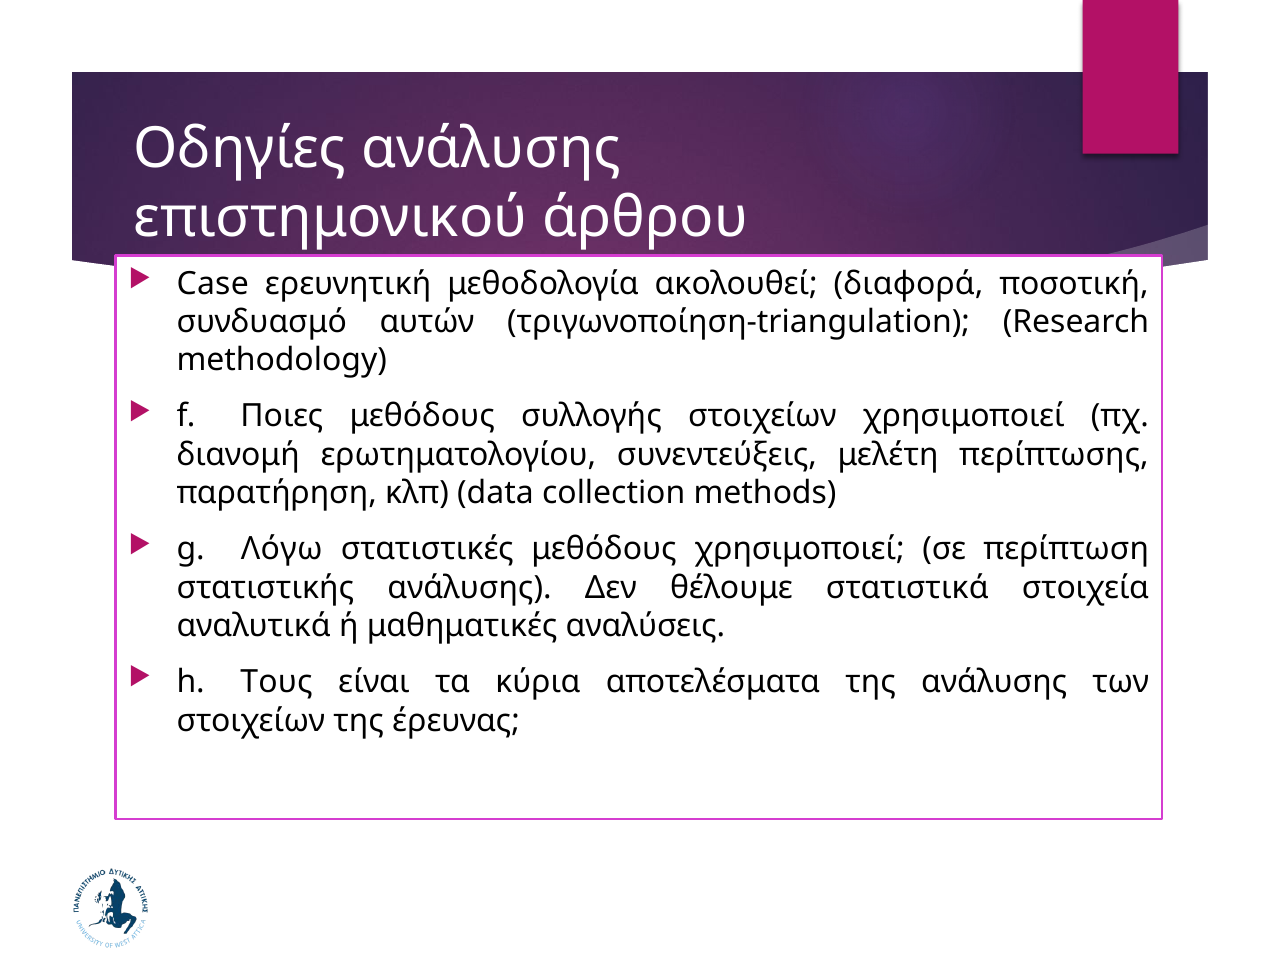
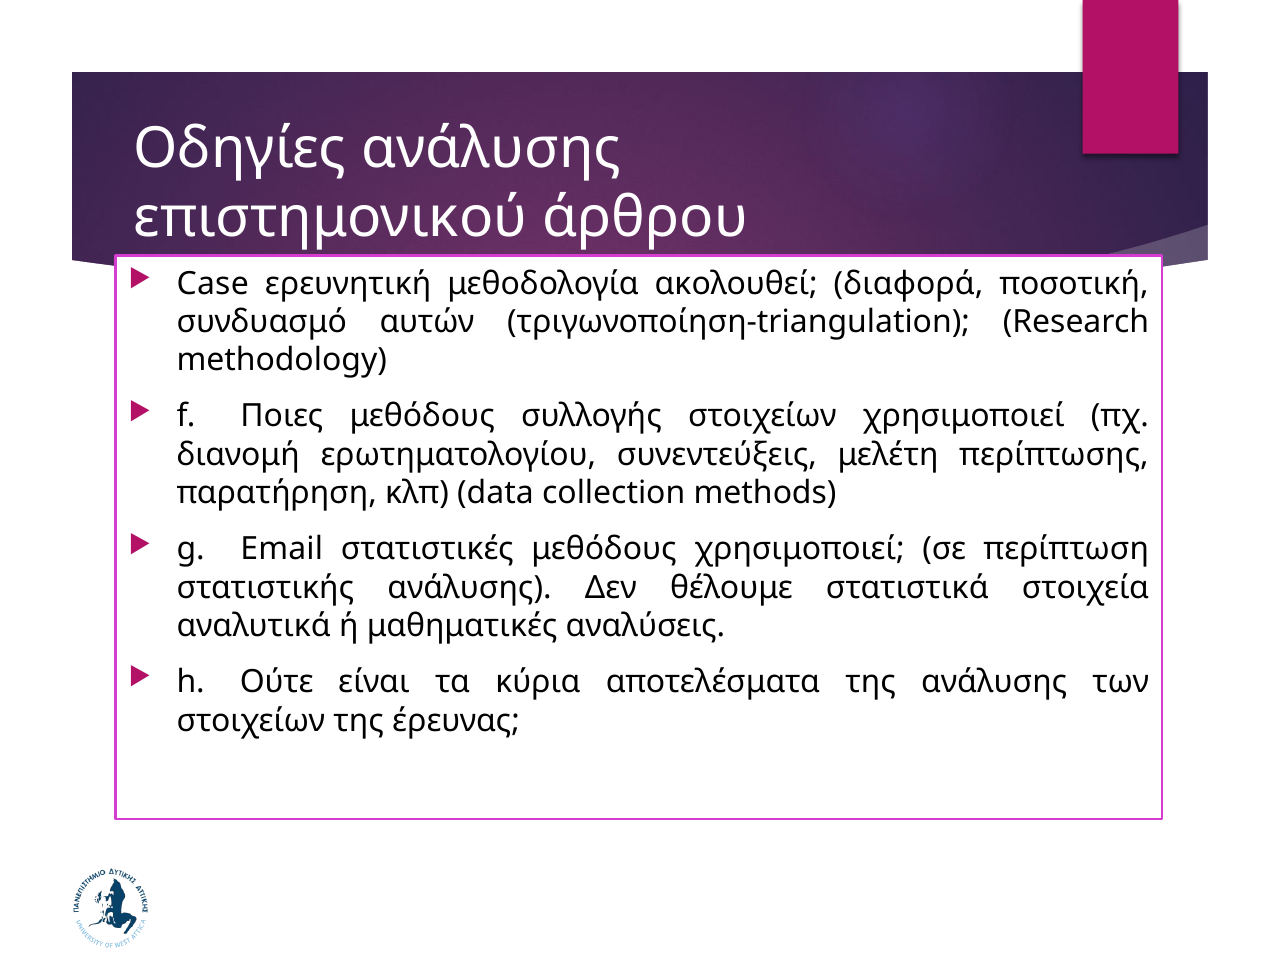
Λόγω: Λόγω -> Email
Τους: Τους -> Ούτε
